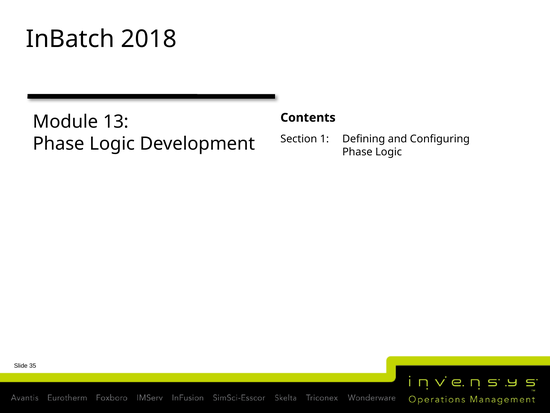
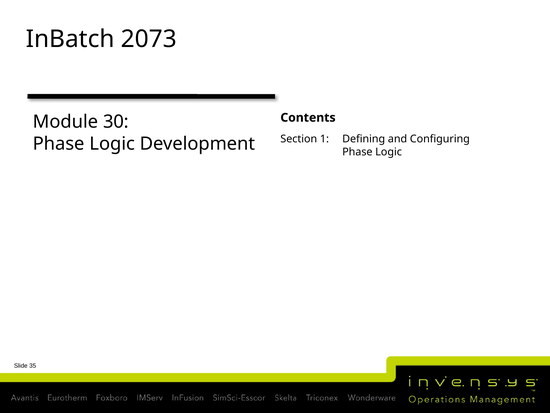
2018: 2018 -> 2073
13: 13 -> 30
